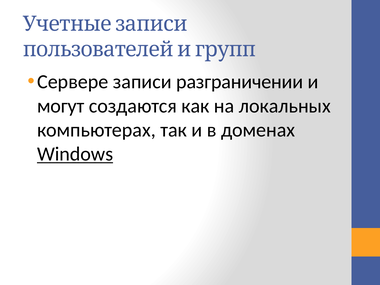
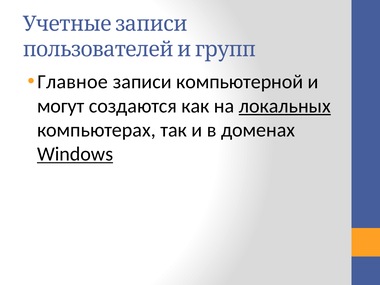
Сервере: Сервере -> Главное
разграничении: разграничении -> компьютерной
локальных underline: none -> present
